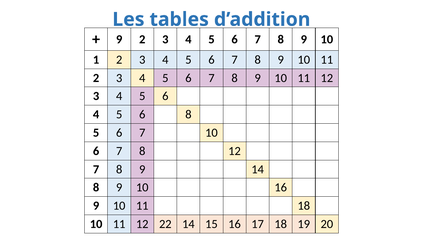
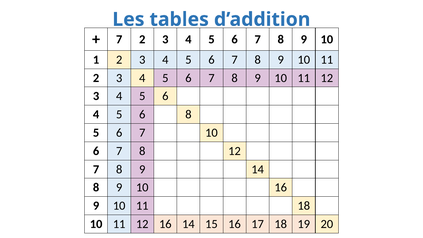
9 at (119, 39): 9 -> 7
12 22: 22 -> 16
